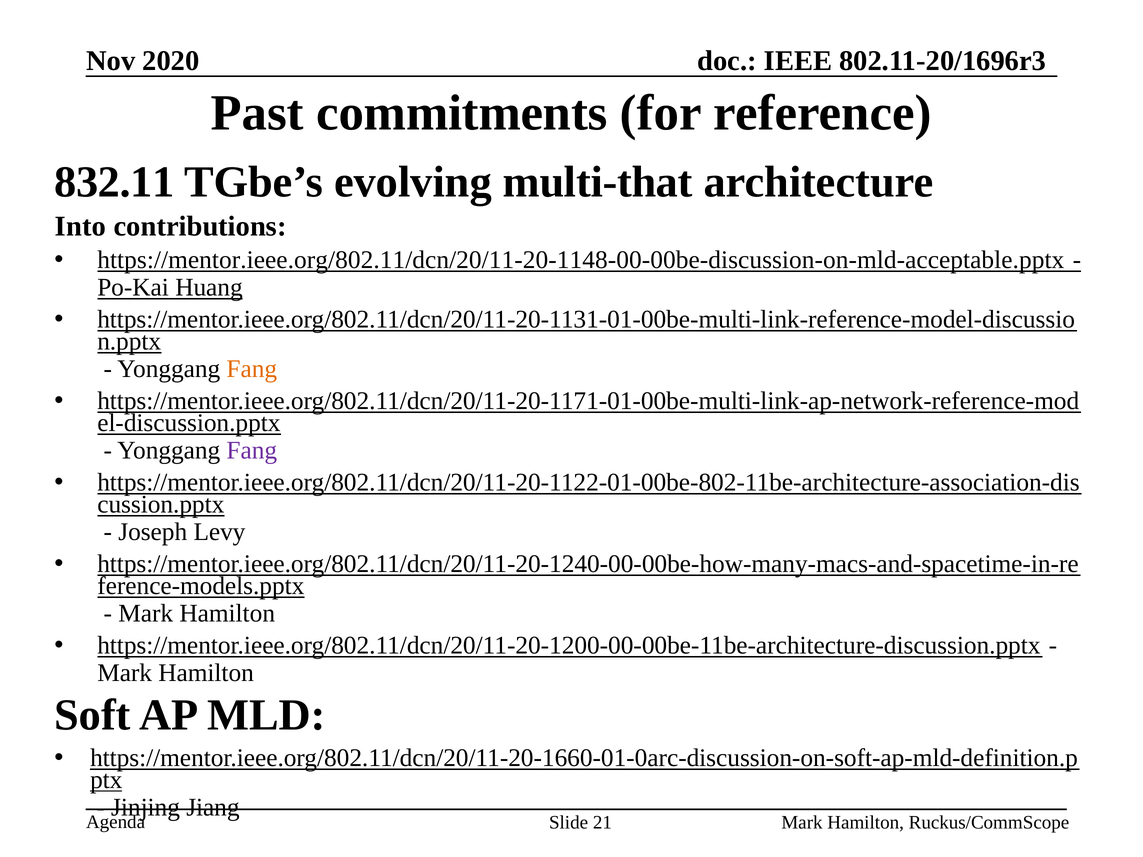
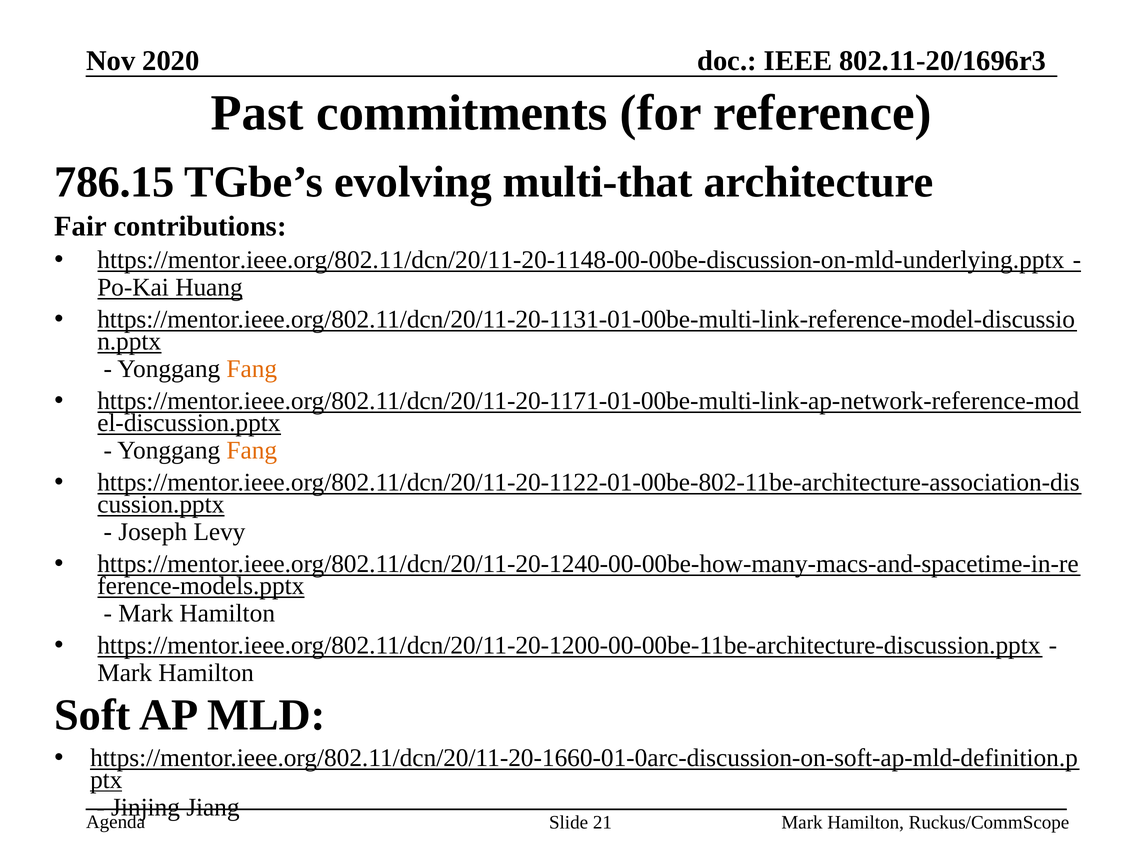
832.11: 832.11 -> 786.15
Into: Into -> Fair
https://mentor.ieee.org/802.11/dcn/20/11-20-1148-00-00be-discussion-on-mld-acceptable.pptx: https://mentor.ieee.org/802.11/dcn/20/11-20-1148-00-00be-discussion-on-mld-acceptable.pptx -> https://mentor.ieee.org/802.11/dcn/20/11-20-1148-00-00be-discussion-on-mld-underlying.pptx
Fang at (252, 451) colour: purple -> orange
